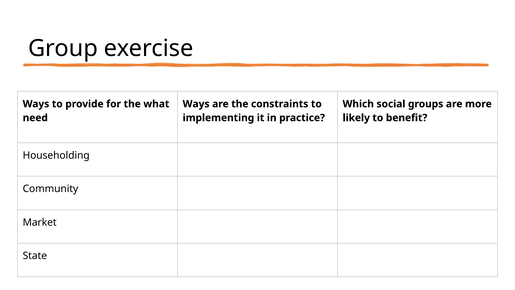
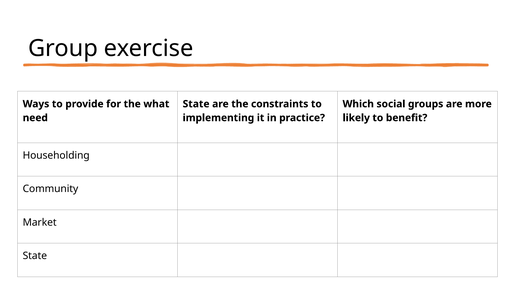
Ways at (196, 104): Ways -> State
